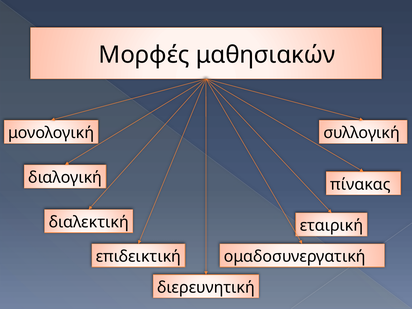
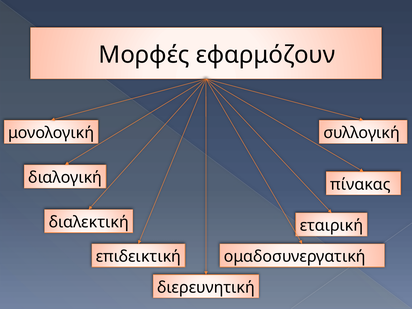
μαθησιακών: μαθησιακών -> εφαρμόζουν
